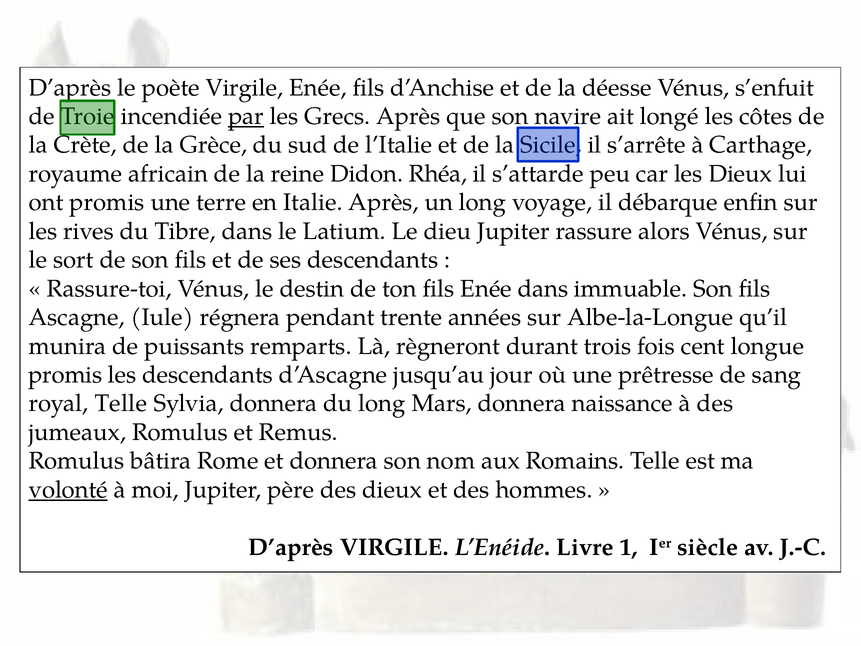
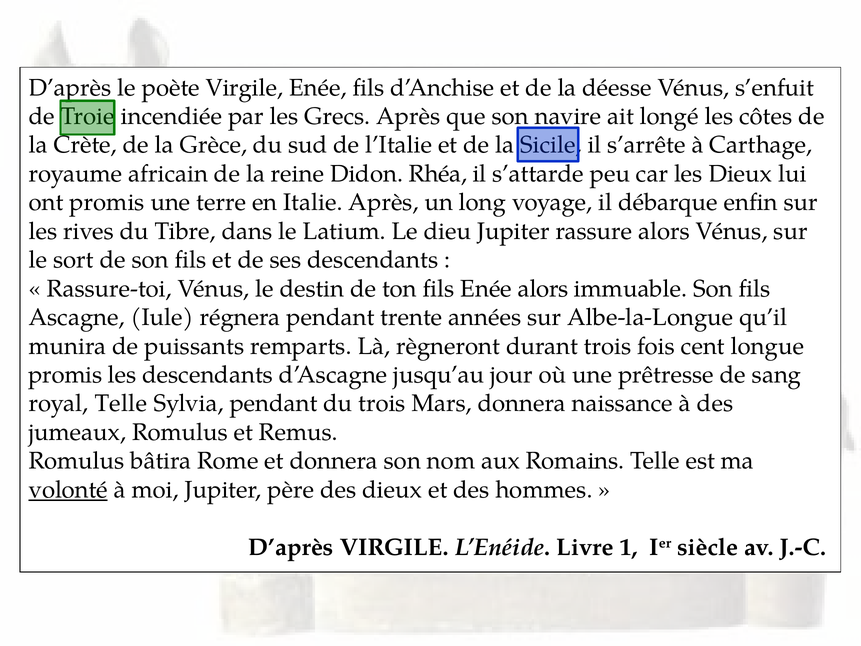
par underline: present -> none
Enée dans: dans -> alors
Sylvia donnera: donnera -> pendant
du long: long -> trois
